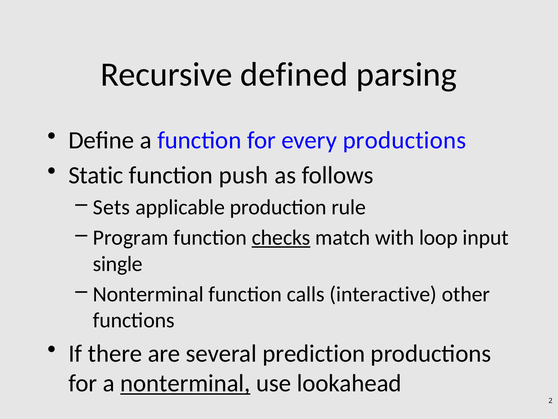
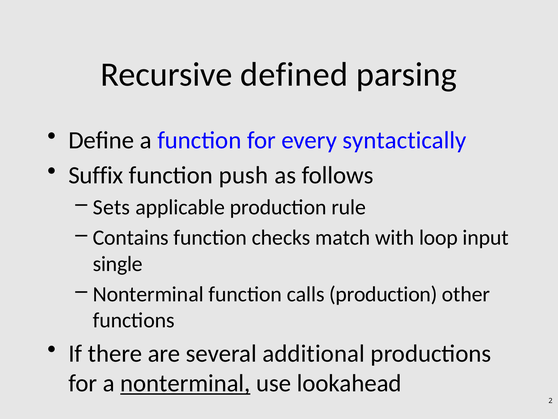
every productions: productions -> syntactically
Static: Static -> Suffix
Program: Program -> Contains
checks underline: present -> none
calls interactive: interactive -> production
prediction: prediction -> additional
